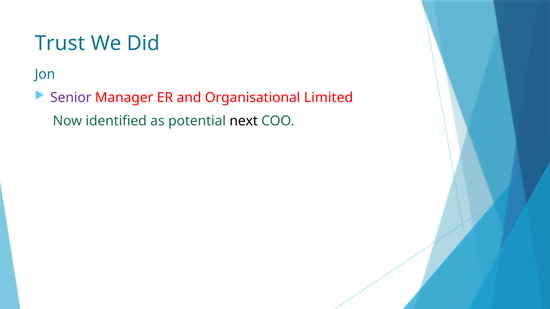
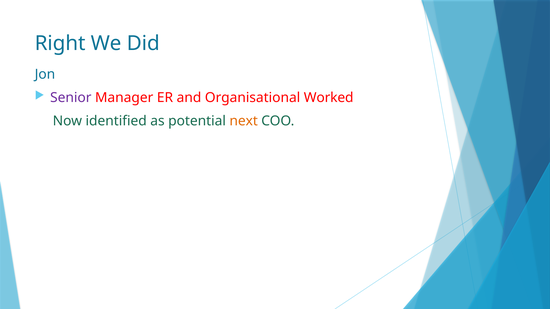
Trust: Trust -> Right
Limited: Limited -> Worked
next colour: black -> orange
